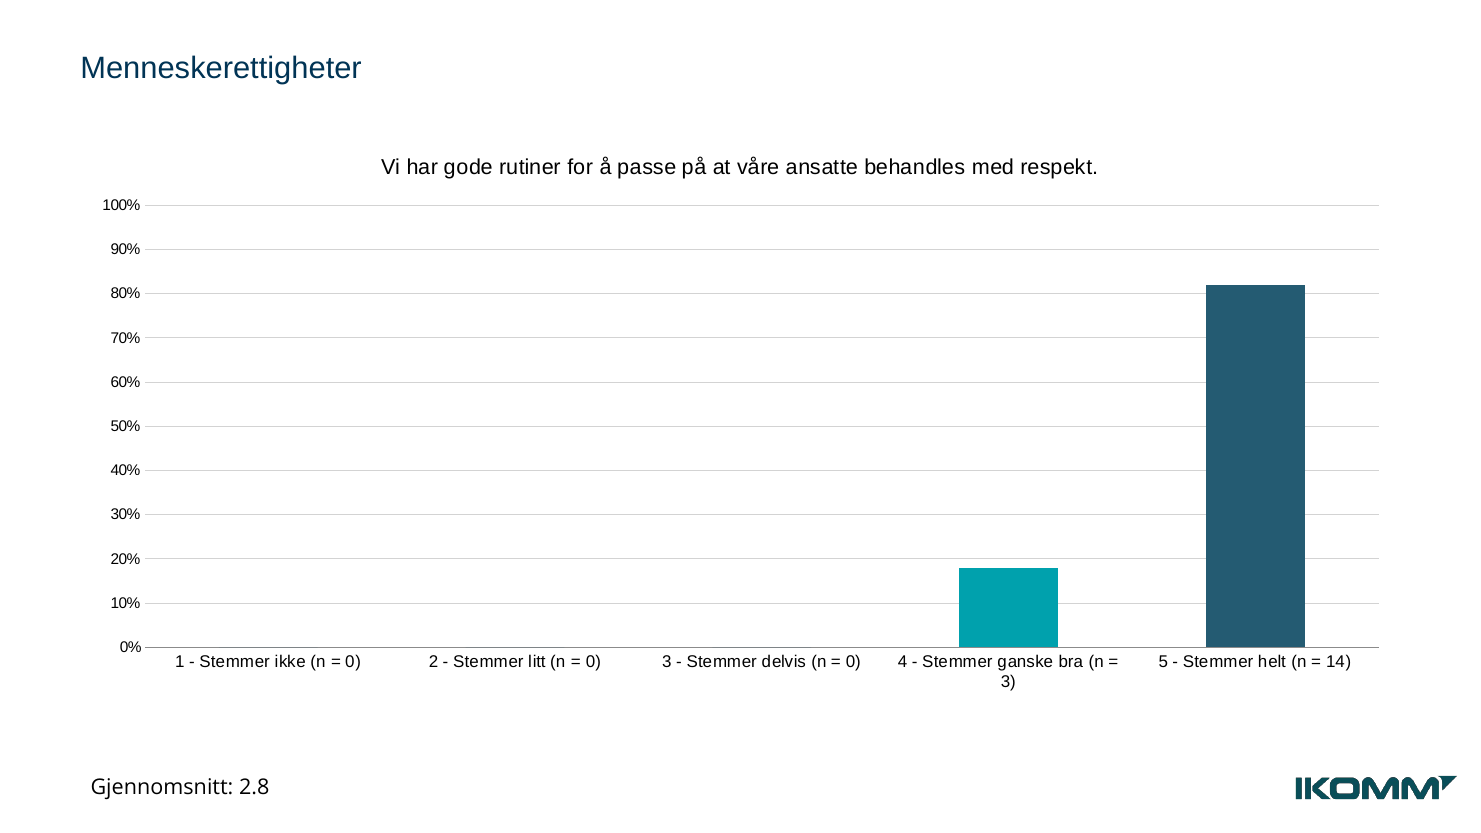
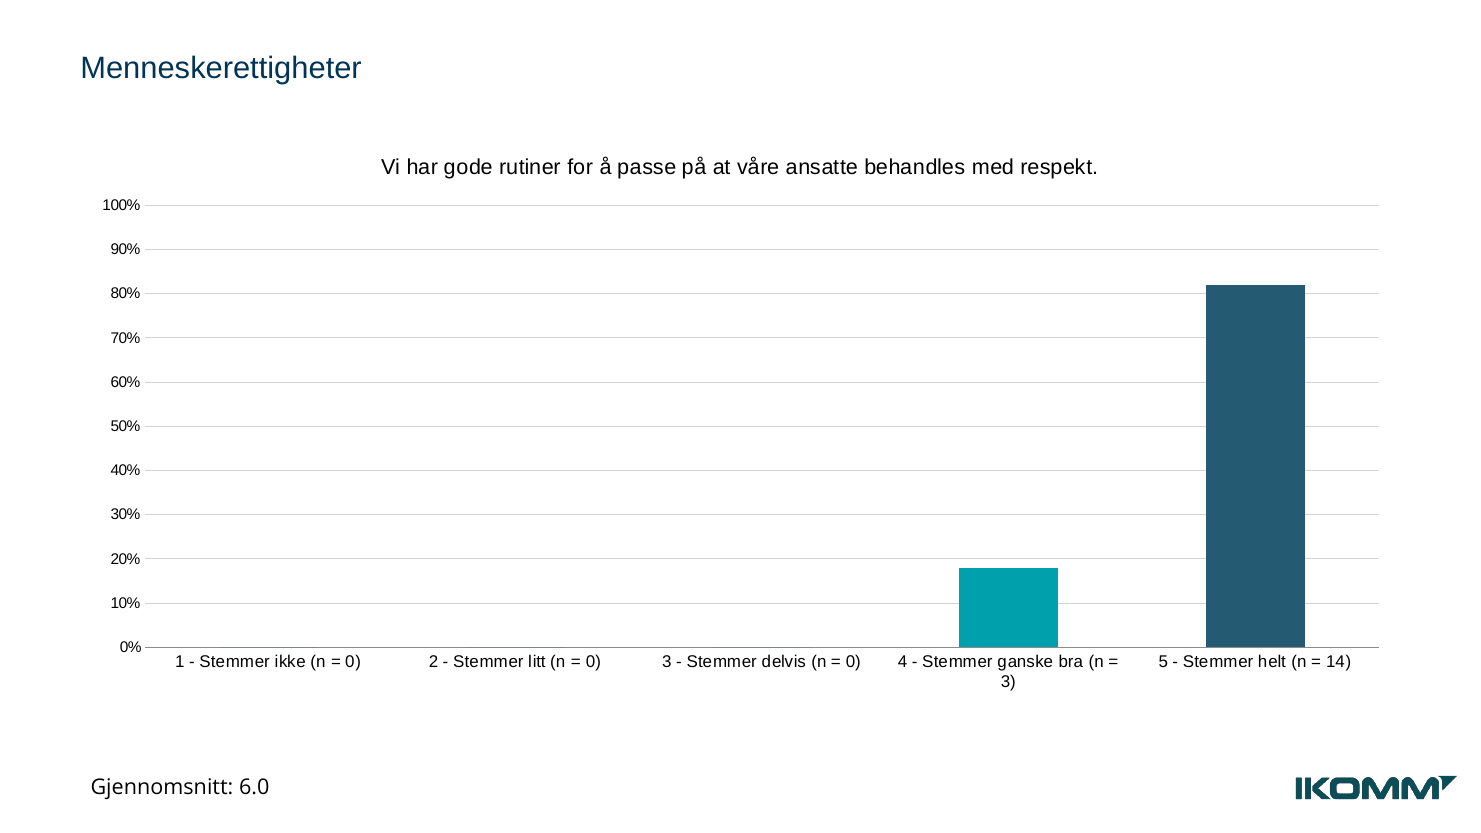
2.8: 2.8 -> 6.0
